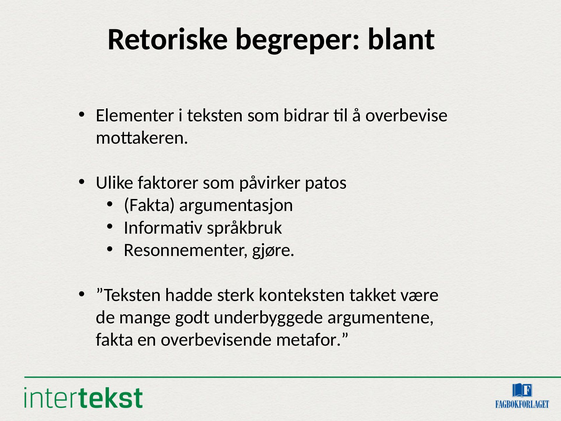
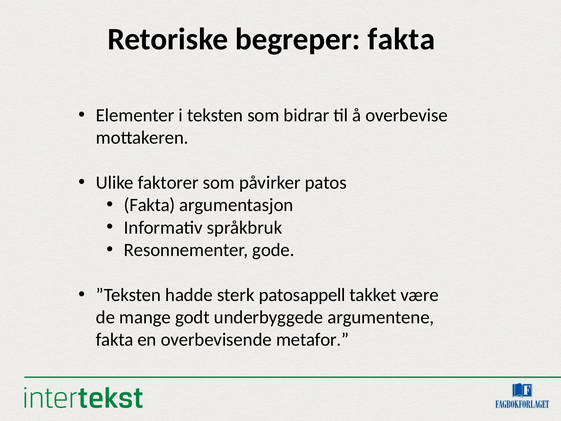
begreper blant: blant -> fakta
gjøre: gjøre -> gode
konteksten: konteksten -> patosappell
